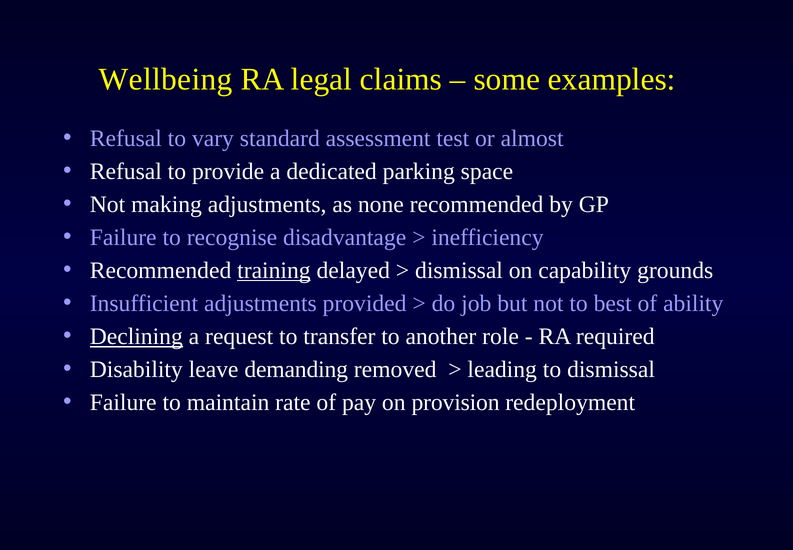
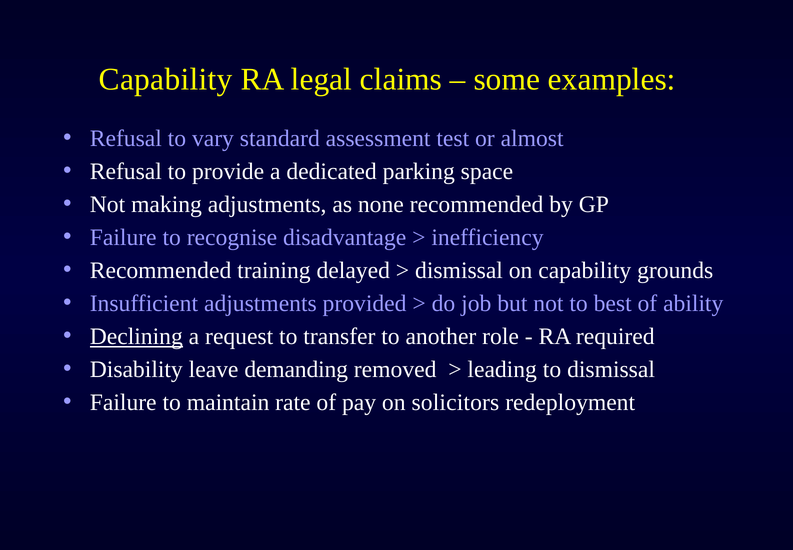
Wellbeing at (166, 79): Wellbeing -> Capability
training underline: present -> none
provision: provision -> solicitors
